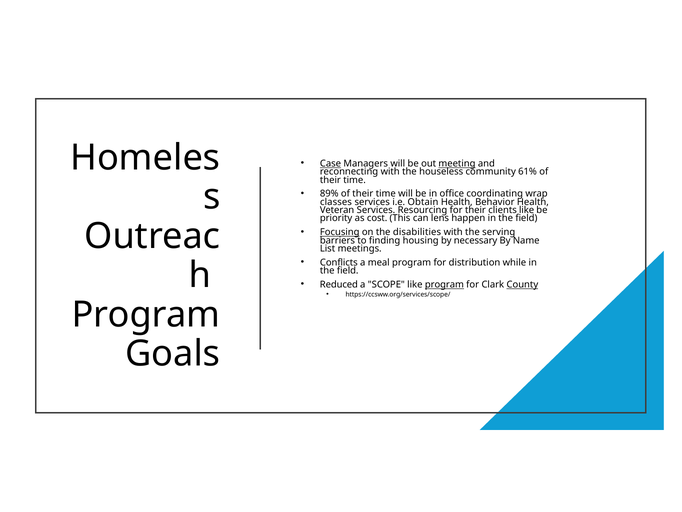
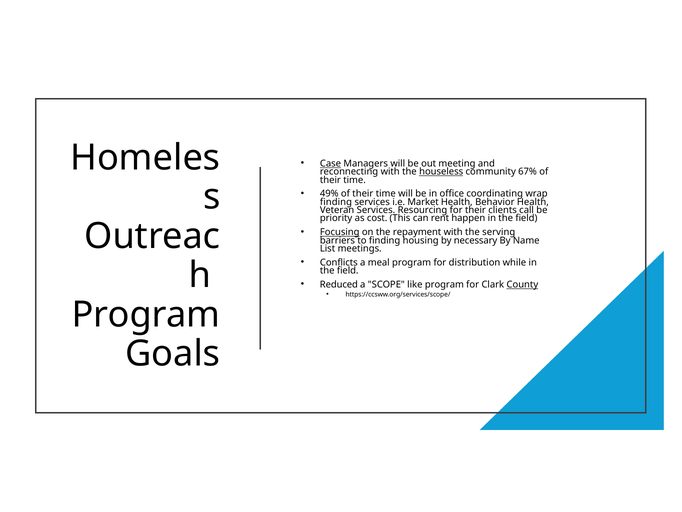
meeting underline: present -> none
houseless underline: none -> present
61%: 61% -> 67%
89%: 89% -> 49%
classes at (336, 202): classes -> finding
Obtain: Obtain -> Market
clients like: like -> call
lens: lens -> rent
disabilities: disabilities -> repayment
program at (444, 284) underline: present -> none
